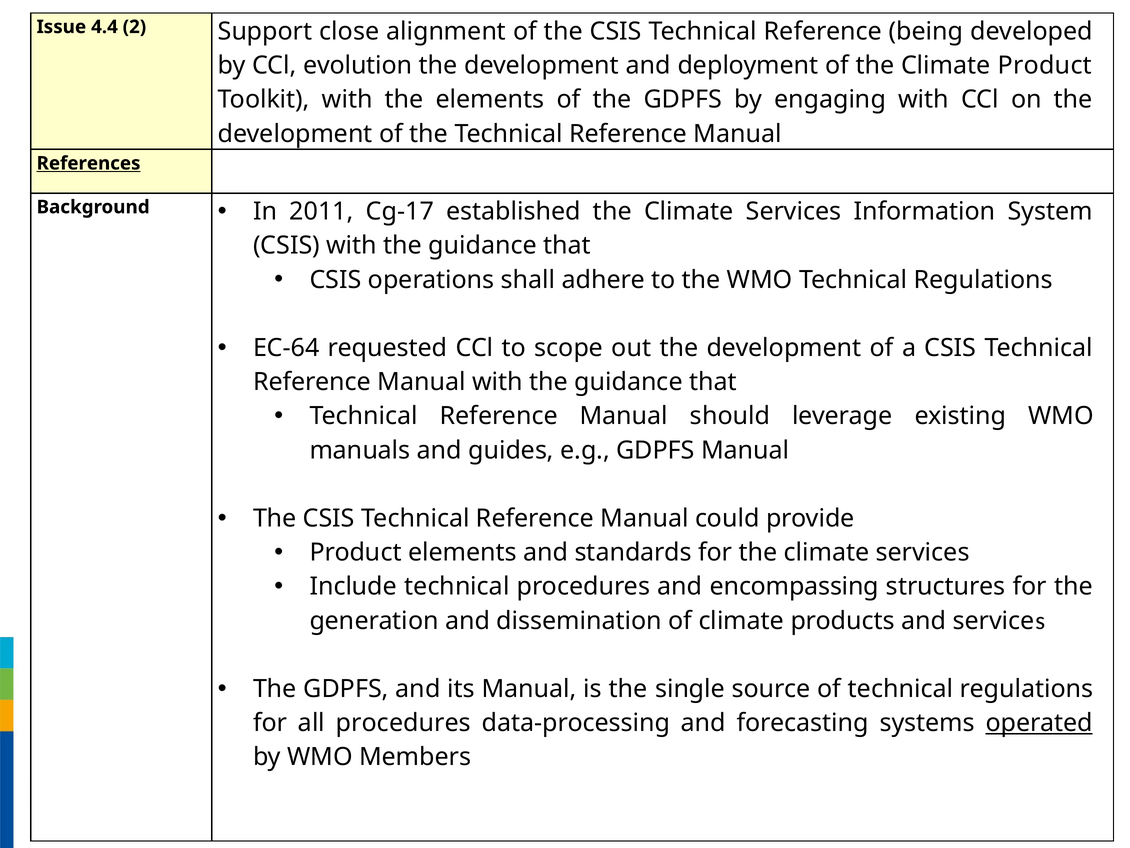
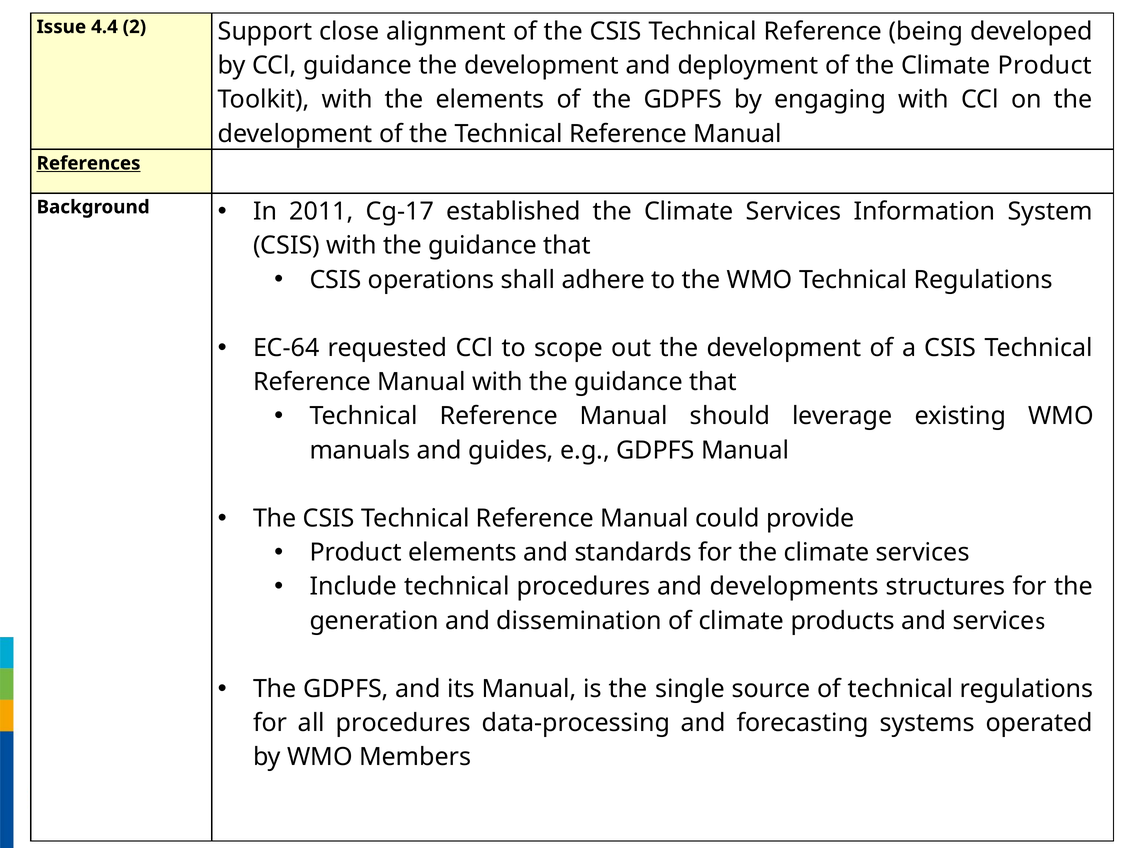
CCl evolution: evolution -> guidance
encompassing: encompassing -> developments
operated underline: present -> none
